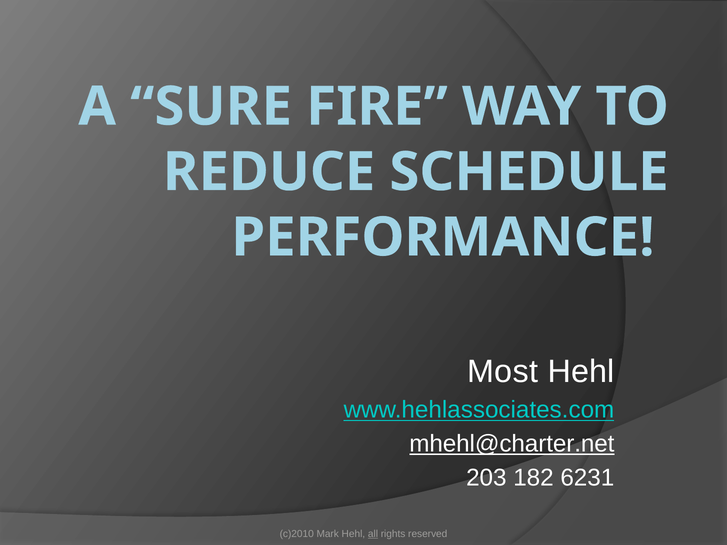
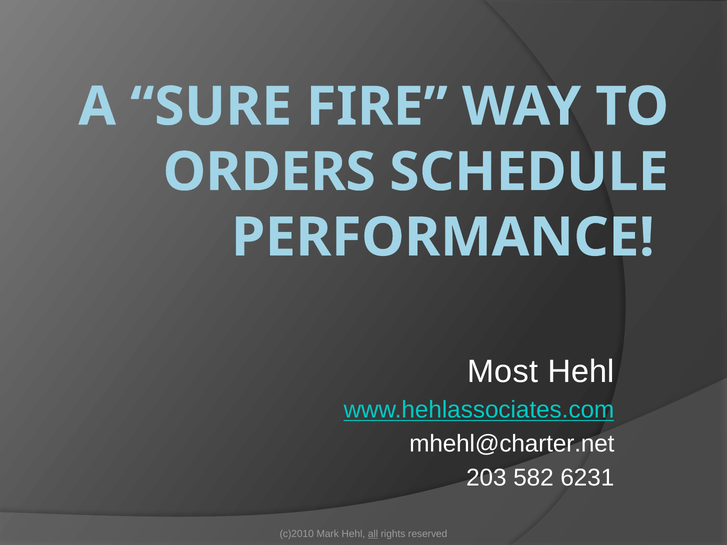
REDUCE: REDUCE -> ORDERS
mhehl@charter.net underline: present -> none
182: 182 -> 582
